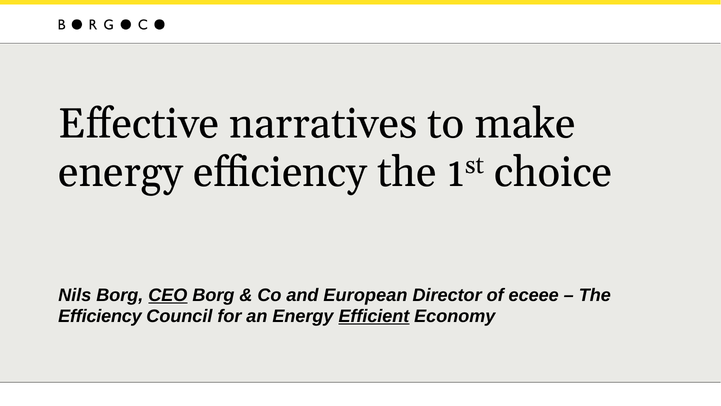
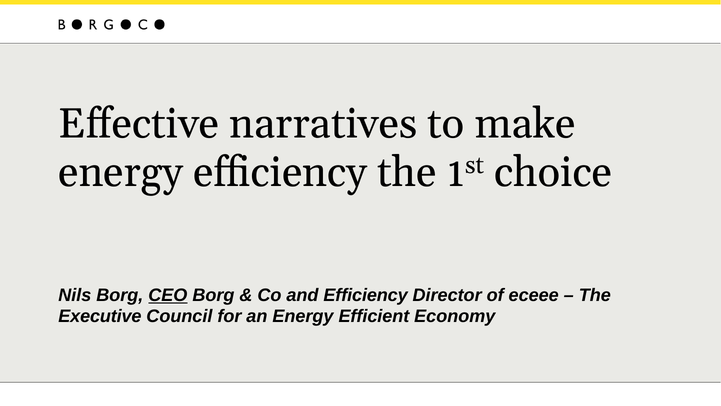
and European: European -> Efficiency
Efficiency at (100, 316): Efficiency -> Executive
Efficient underline: present -> none
